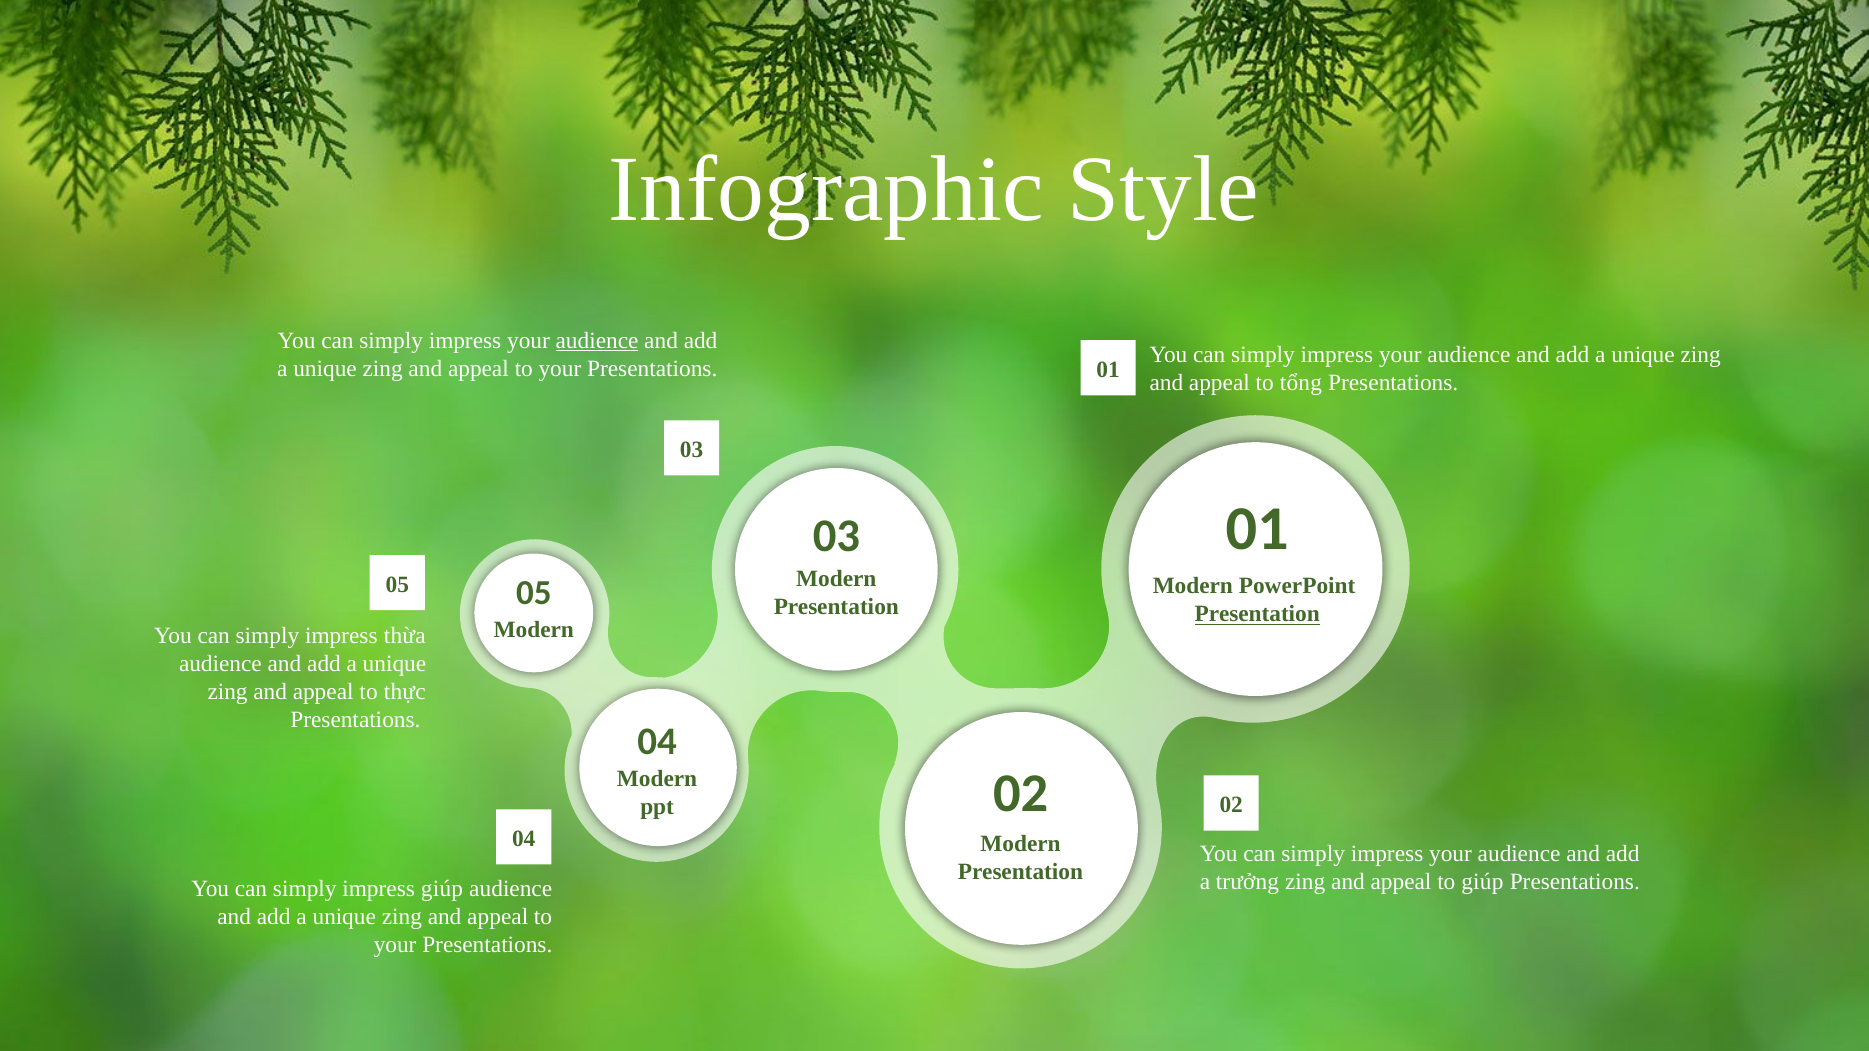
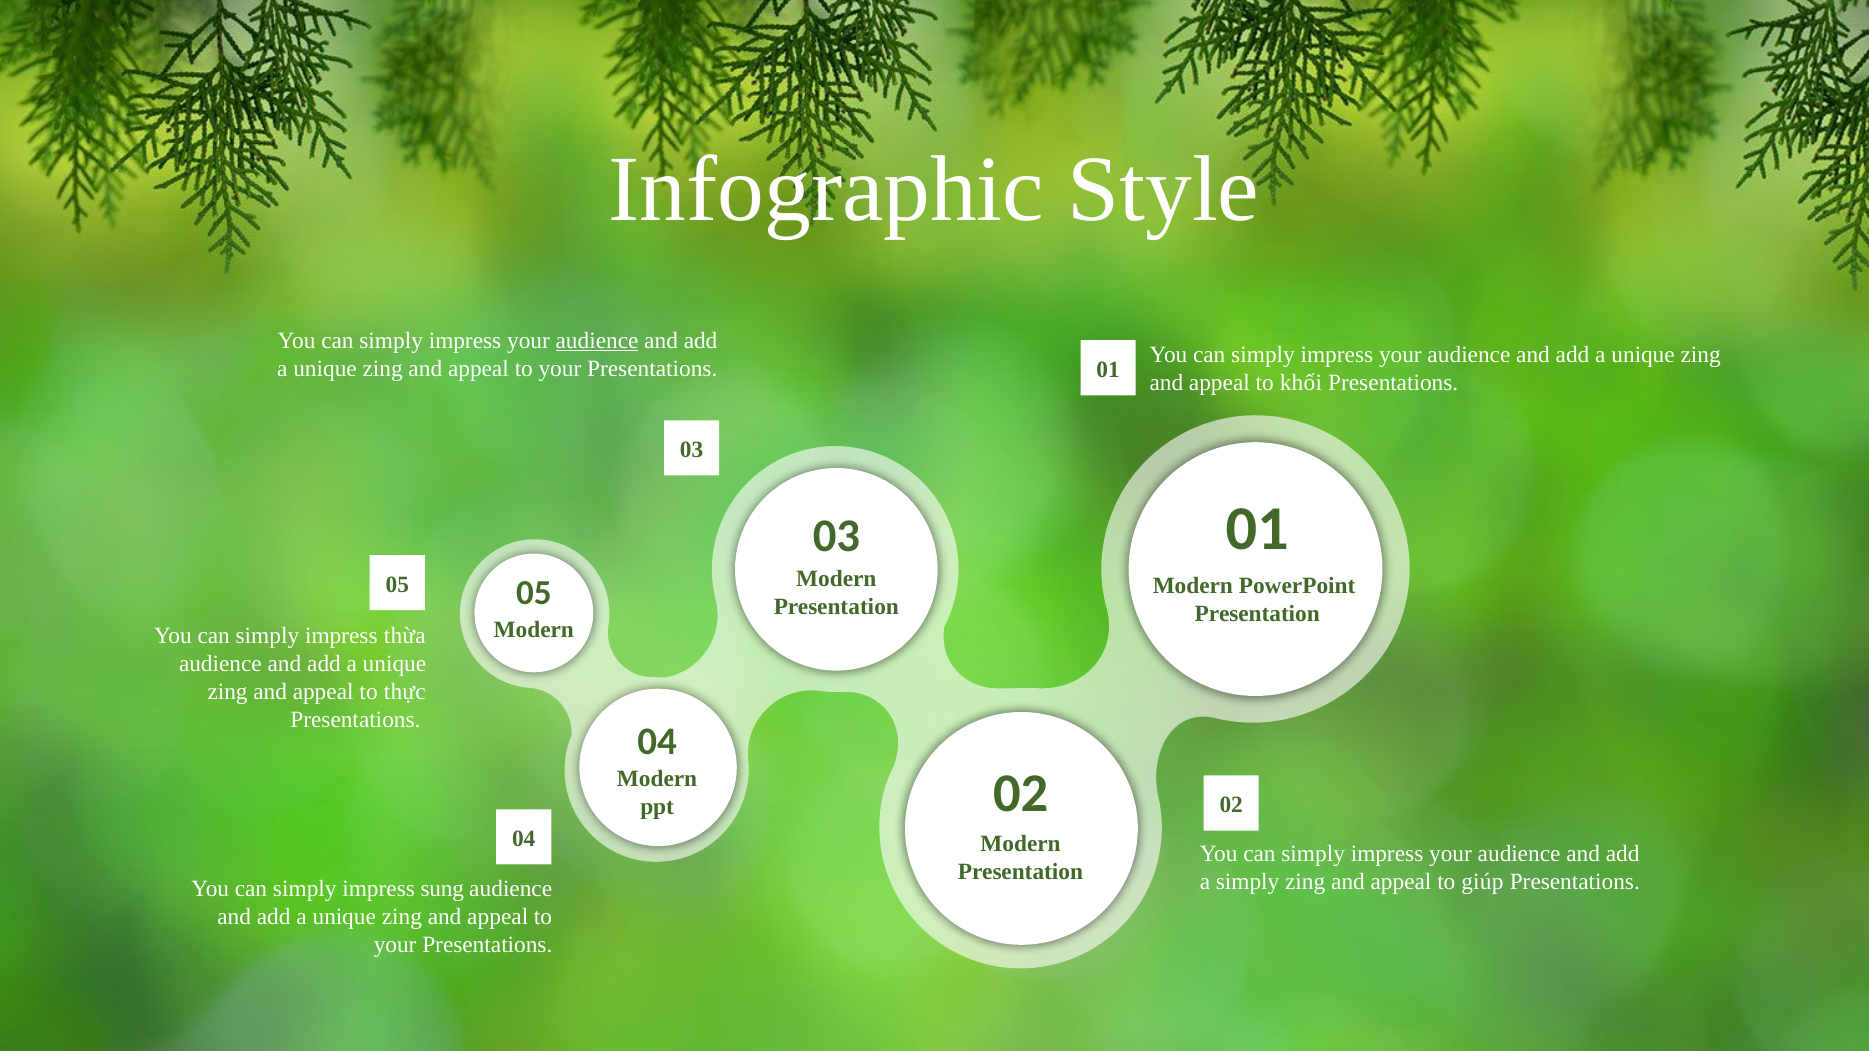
tổng: tổng -> khối
Presentation at (1257, 614) underline: present -> none
a trưởng: trưởng -> simply
impress giúp: giúp -> sung
